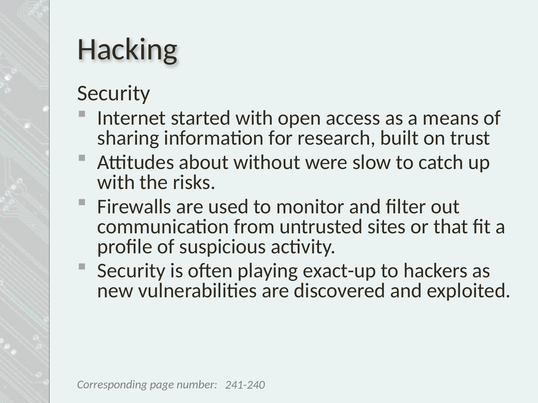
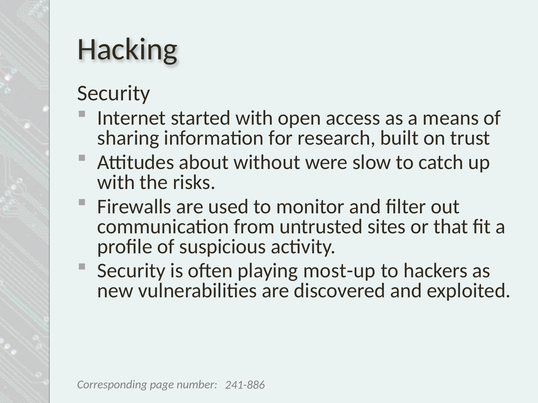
exact-up: exact-up -> most-up
241-240: 241-240 -> 241-886
